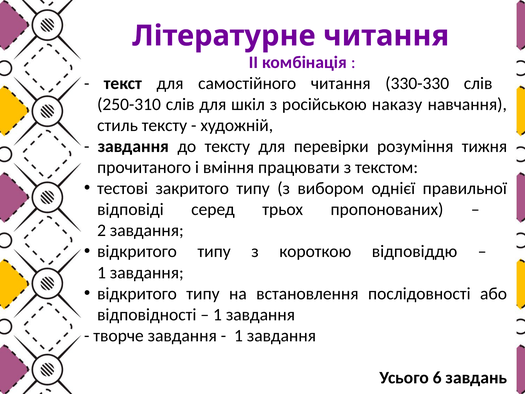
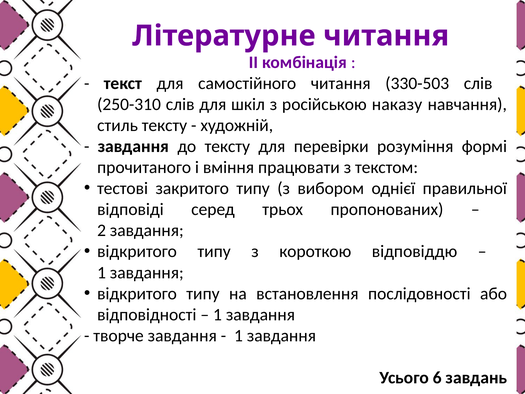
330-330: 330-330 -> 330-503
тижня: тижня -> формі
